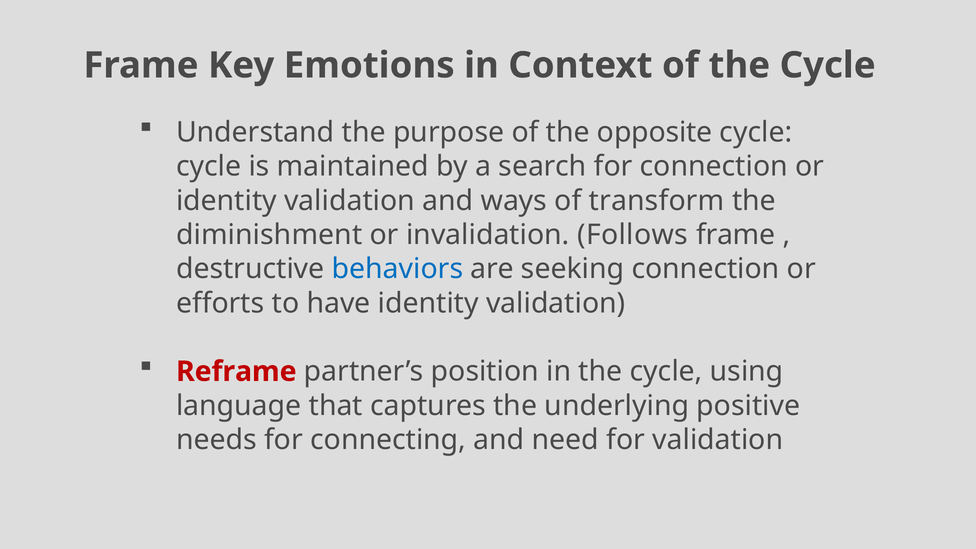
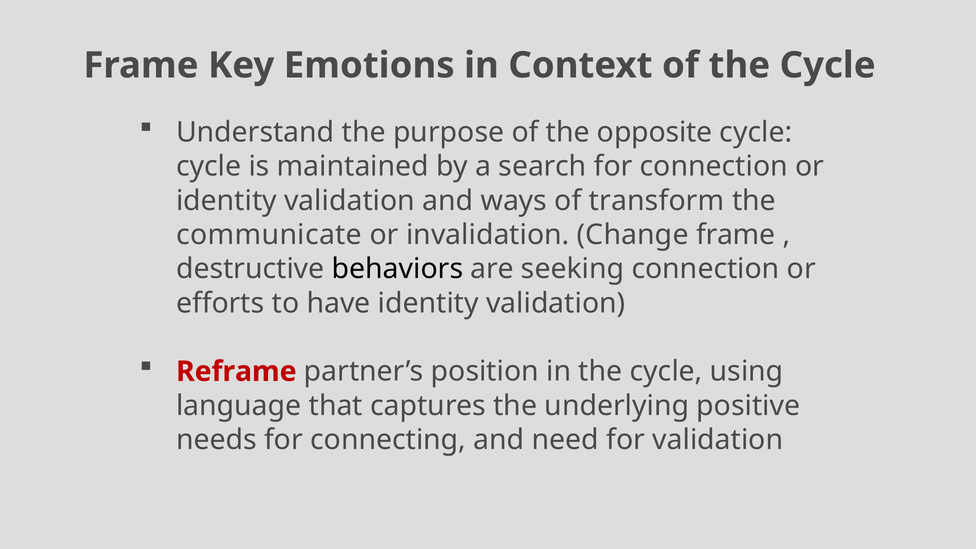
diminishment: diminishment -> communicate
Follows: Follows -> Change
behaviors colour: blue -> black
